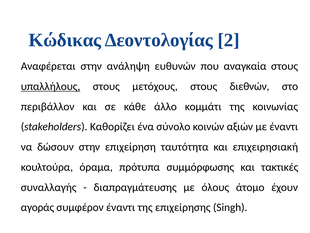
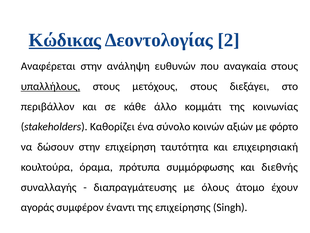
Κώδικας underline: none -> present
διεθνών: διεθνών -> διεξάγει
με έναντι: έναντι -> φόρτο
τακτικές: τακτικές -> διεθνής
